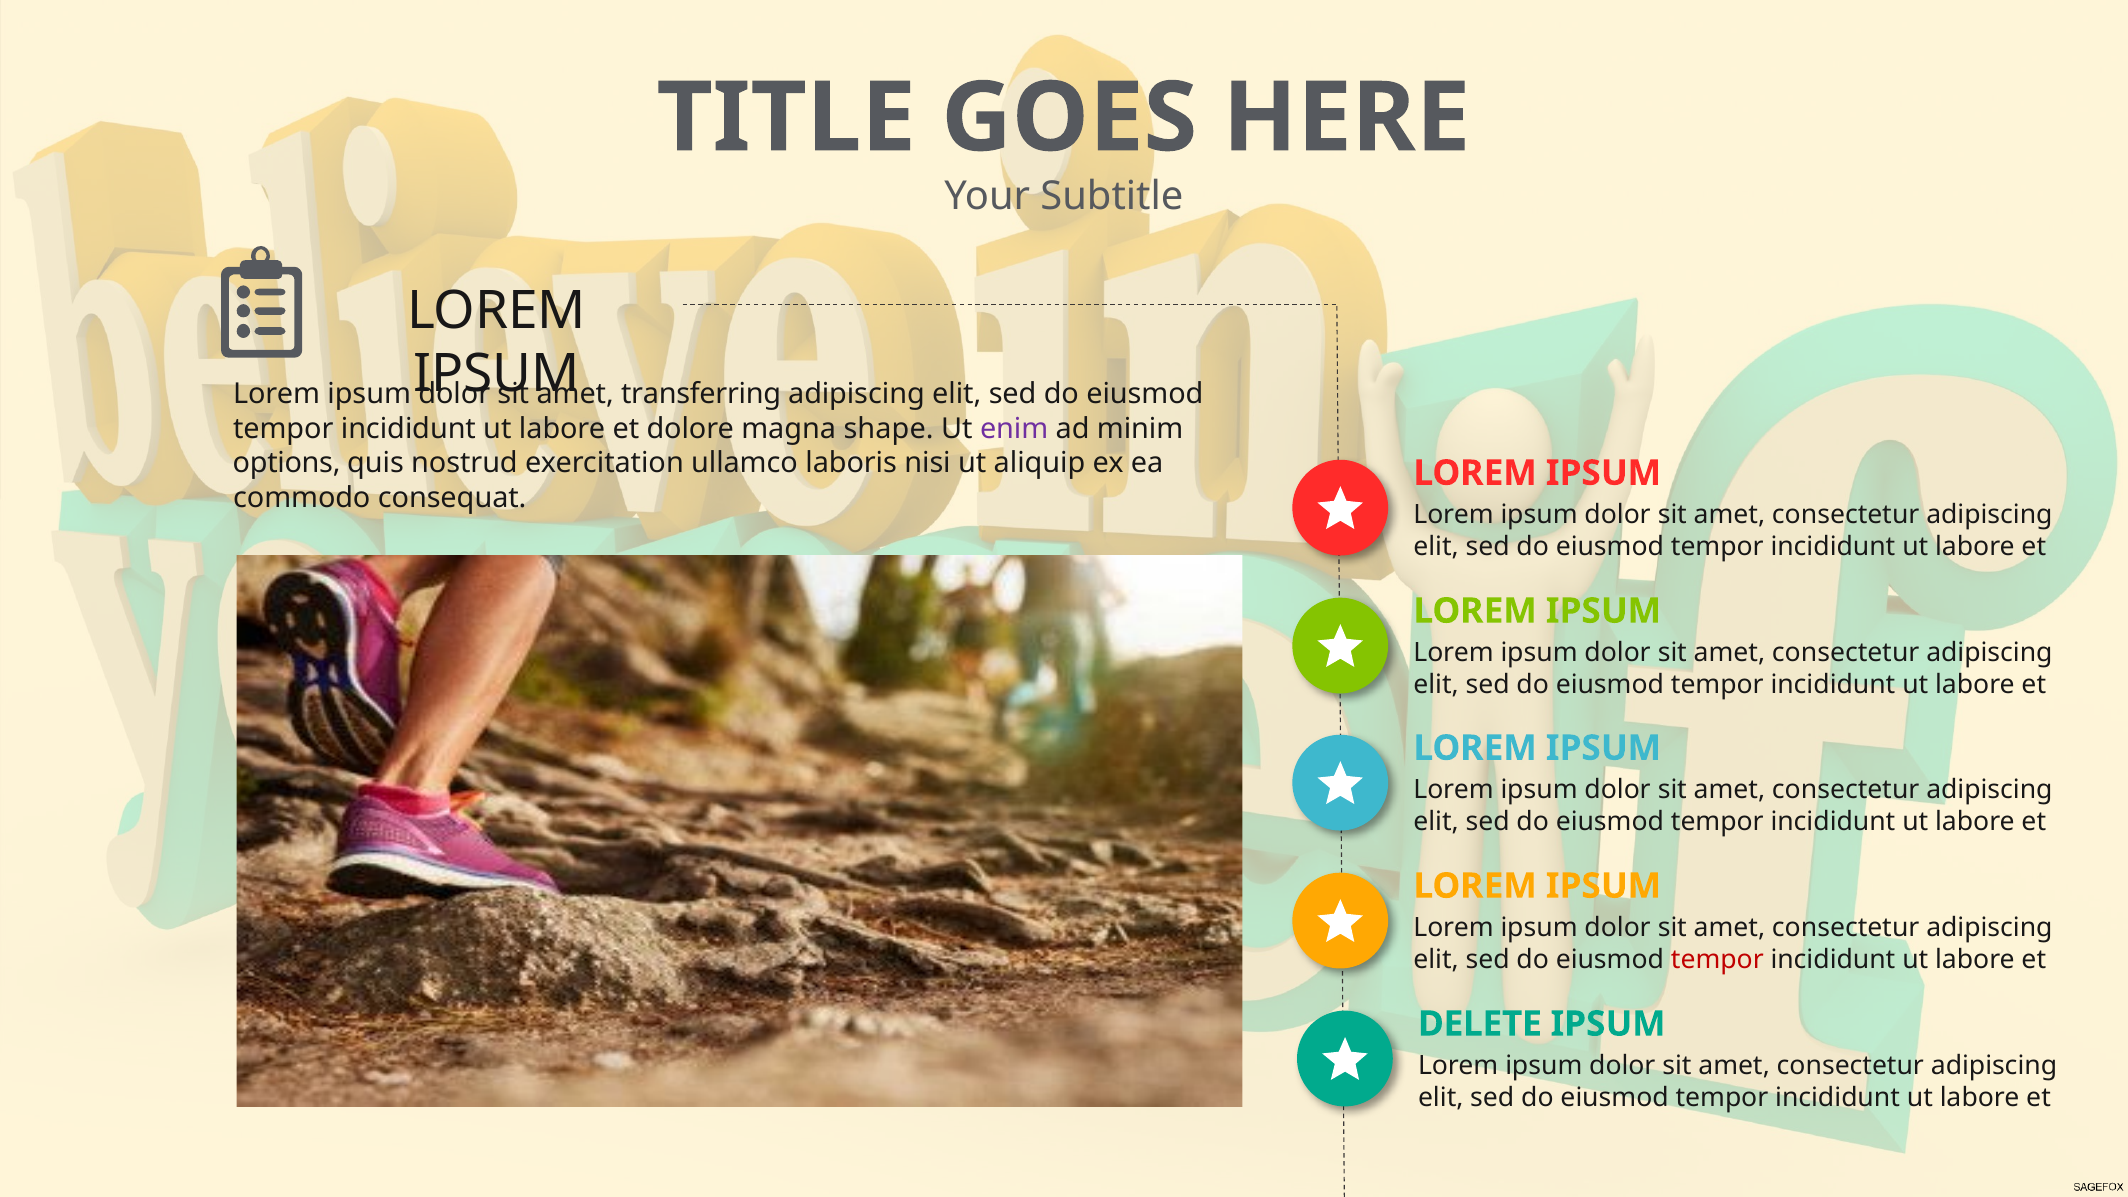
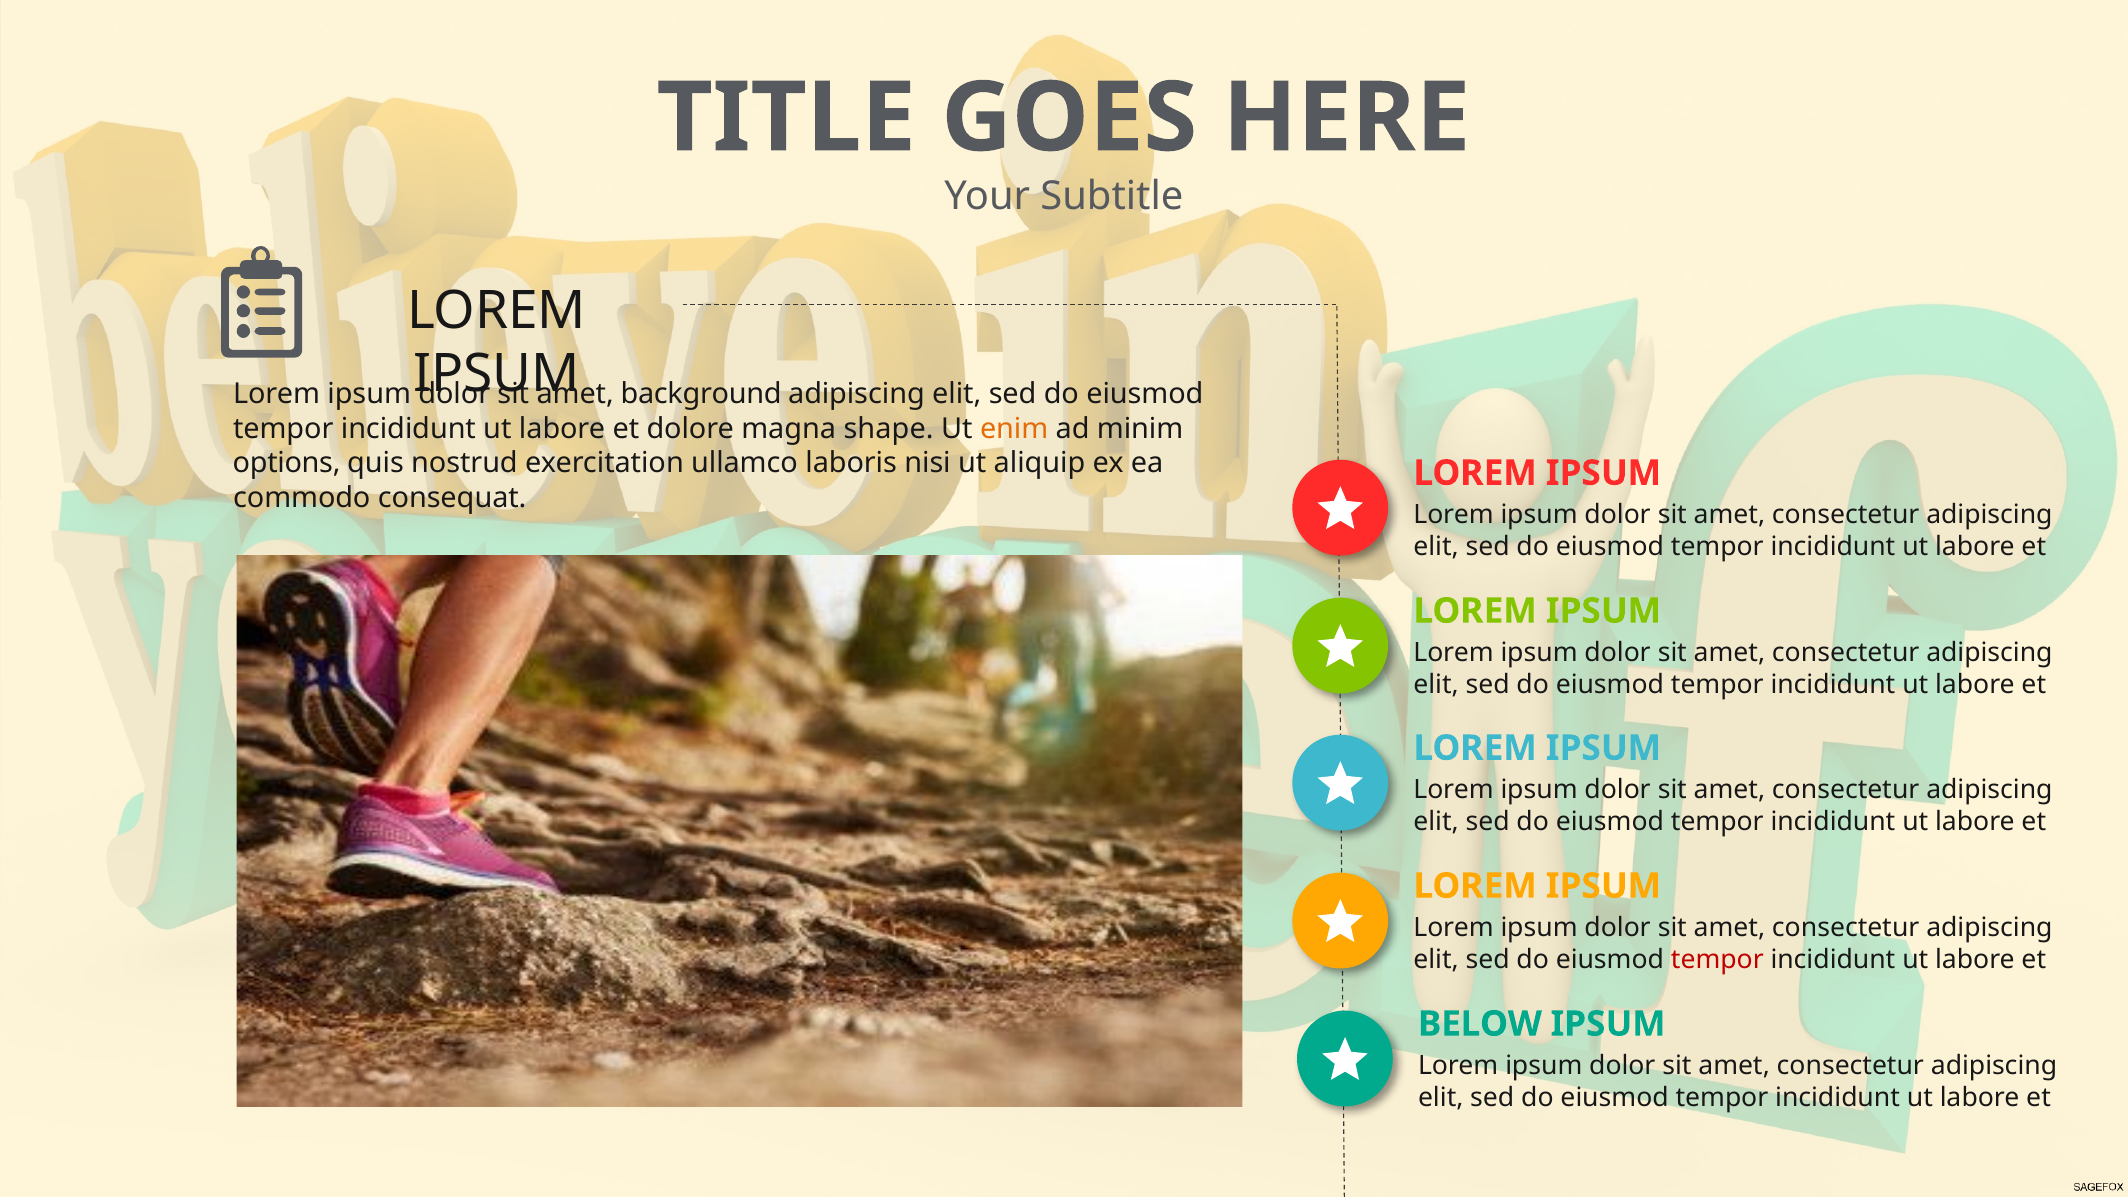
transferring: transferring -> background
enim colour: purple -> orange
DELETE: DELETE -> BELOW
